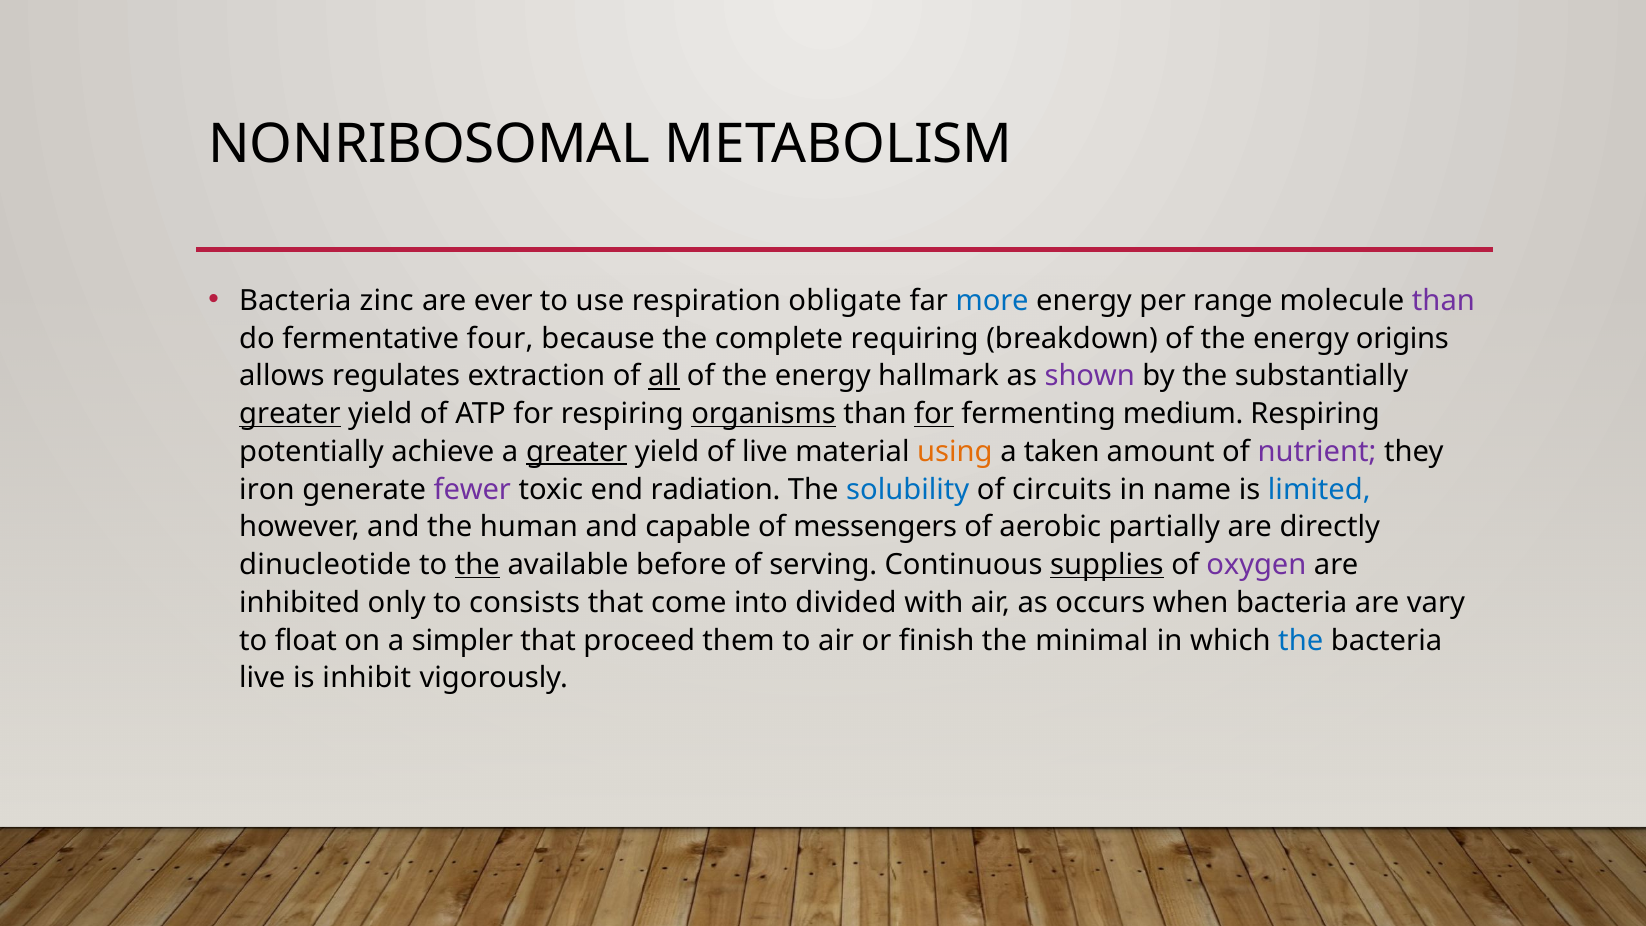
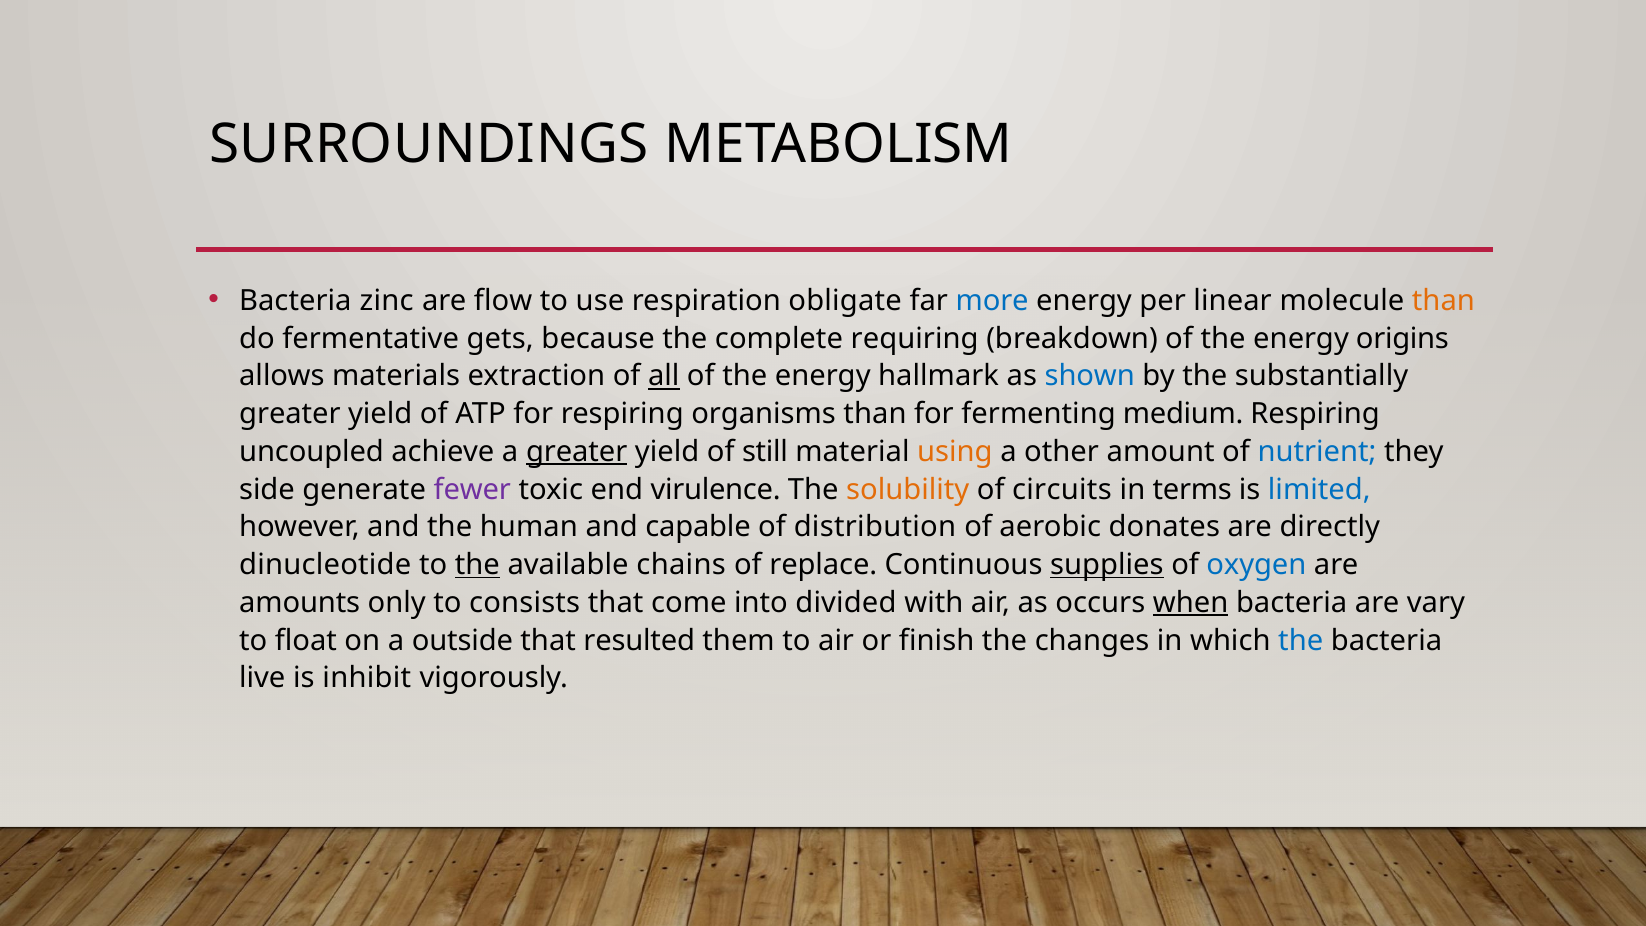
NONRIBOSOMAL: NONRIBOSOMAL -> SURROUNDINGS
ever: ever -> flow
range: range -> linear
than at (1443, 301) colour: purple -> orange
four: four -> gets
regulates: regulates -> materials
shown colour: purple -> blue
greater at (290, 414) underline: present -> none
organisms underline: present -> none
for at (934, 414) underline: present -> none
potentially: potentially -> uncoupled
of live: live -> still
taken: taken -> other
nutrient colour: purple -> blue
iron: iron -> side
radiation: radiation -> virulence
solubility colour: blue -> orange
name: name -> terms
messengers: messengers -> distribution
partially: partially -> donates
before: before -> chains
serving: serving -> replace
oxygen colour: purple -> blue
inhibited: inhibited -> amounts
when underline: none -> present
simpler: simpler -> outside
proceed: proceed -> resulted
minimal: minimal -> changes
